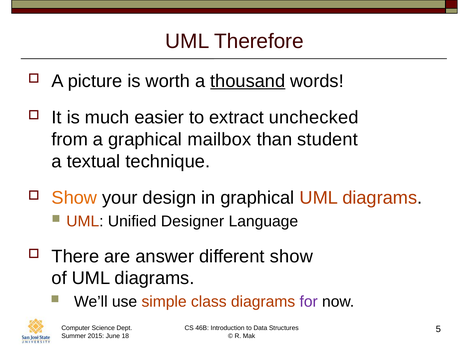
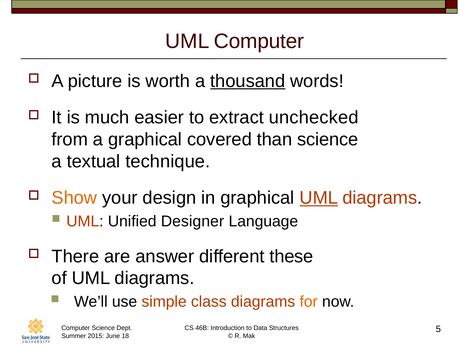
UML Therefore: Therefore -> Computer
mailbox: mailbox -> covered
than student: student -> science
UML at (319, 198) underline: none -> present
different show: show -> these
for colour: purple -> orange
